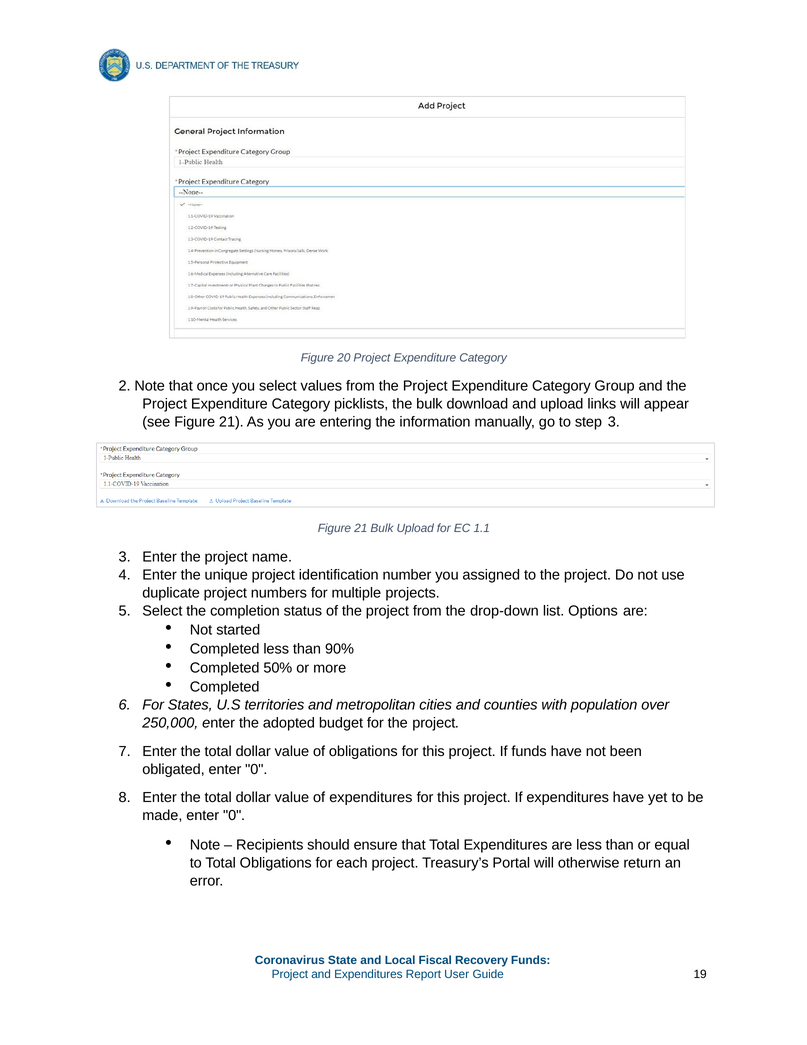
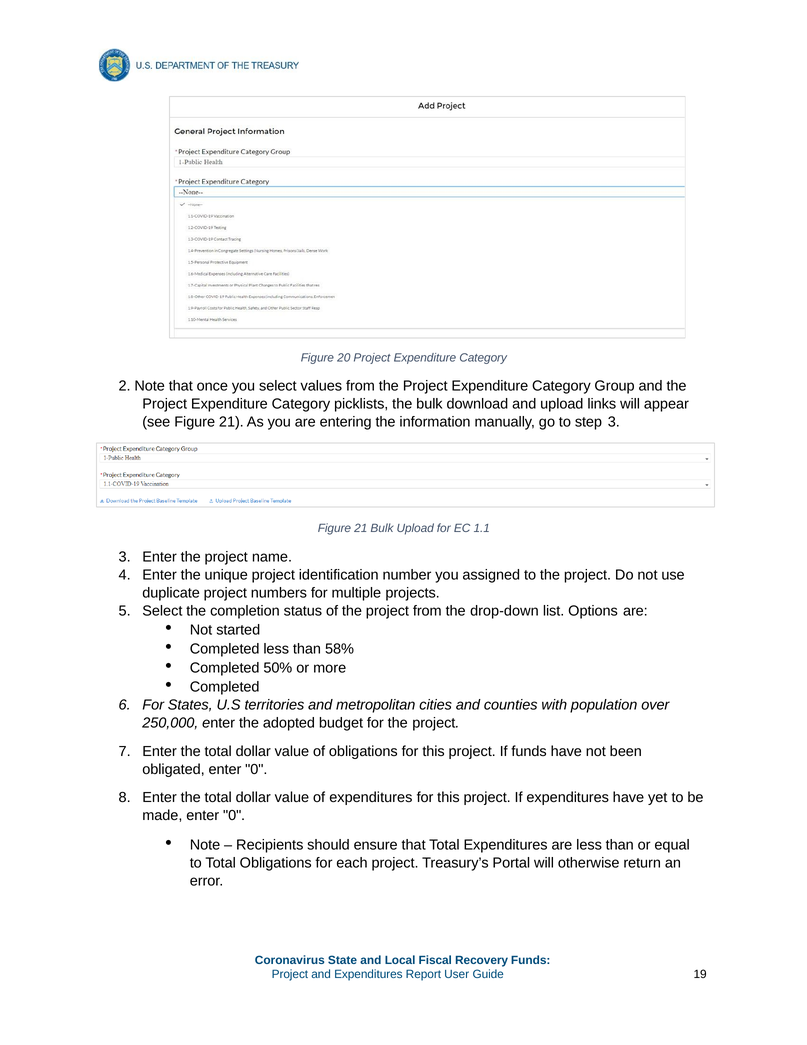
90%: 90% -> 58%
